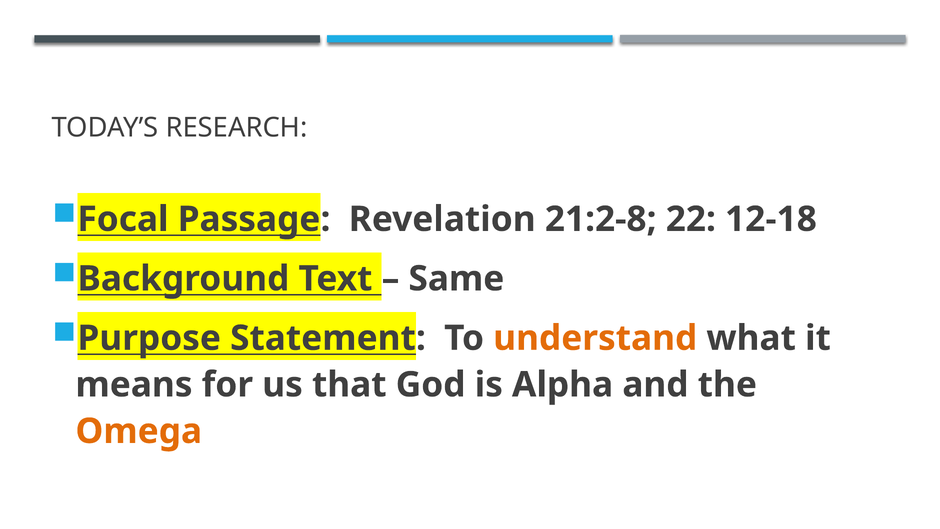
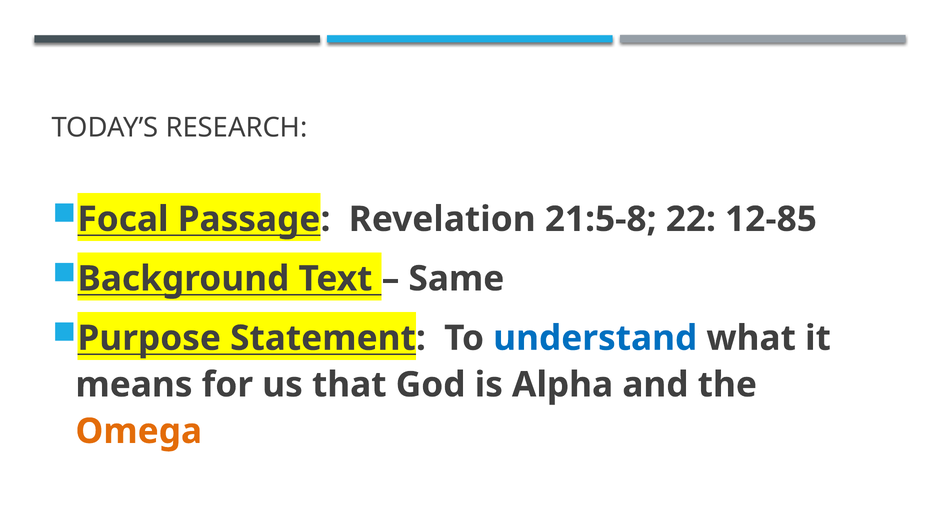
21:2-8: 21:2-8 -> 21:5-8
12-18: 12-18 -> 12-85
understand colour: orange -> blue
